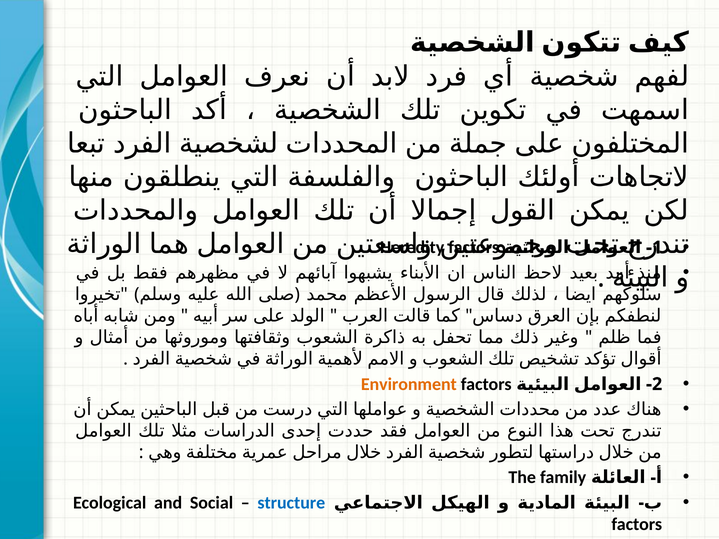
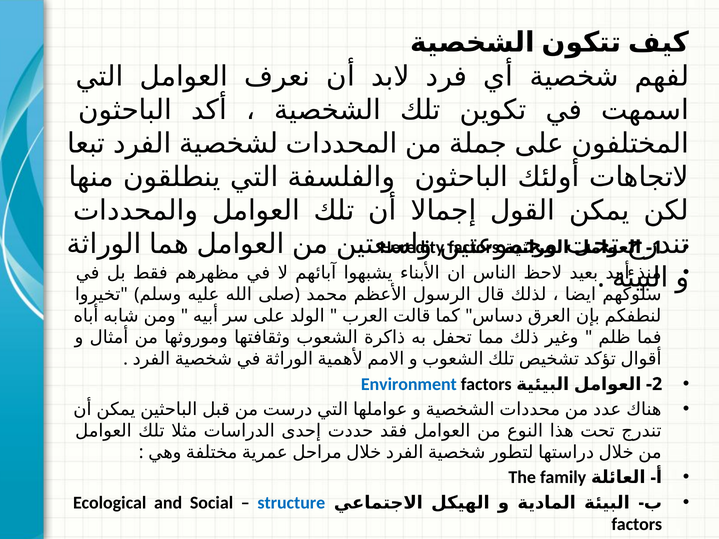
Environment colour: orange -> blue
